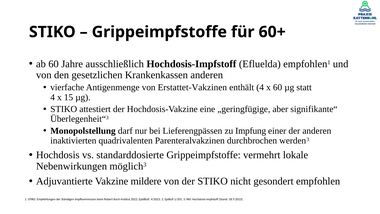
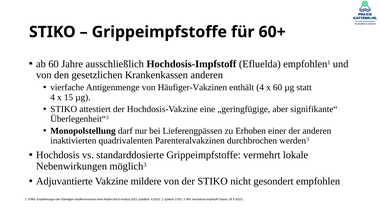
Erstattet-Vakzinen: Erstattet-Vakzinen -> Häufiger-Vakzinen
Impfung: Impfung -> Erhoben
